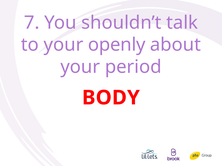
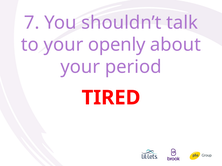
BODY: BODY -> TIRED
